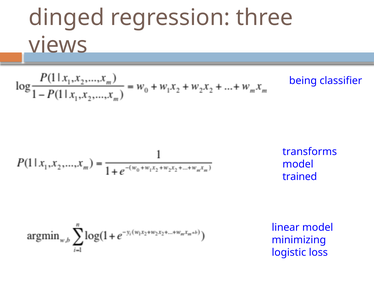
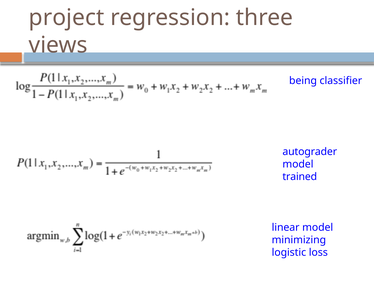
dinged: dinged -> project
transforms: transforms -> autograder
